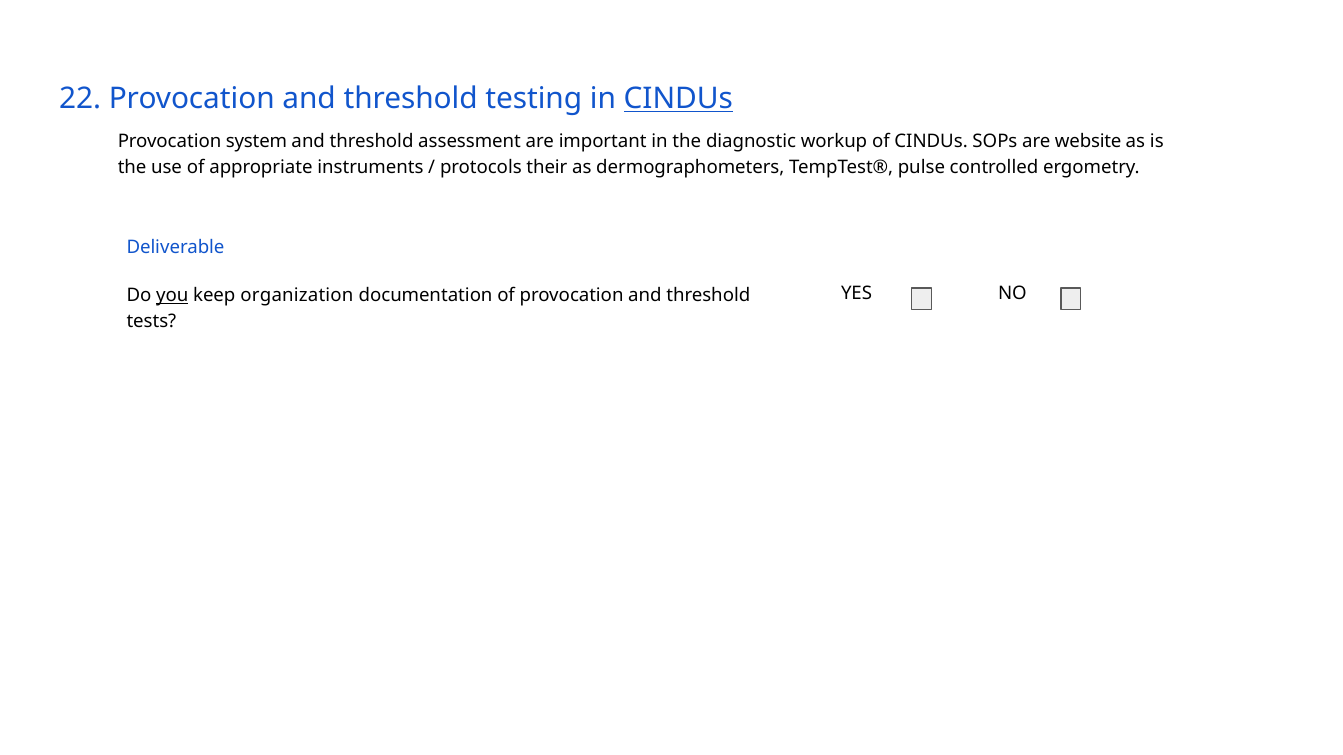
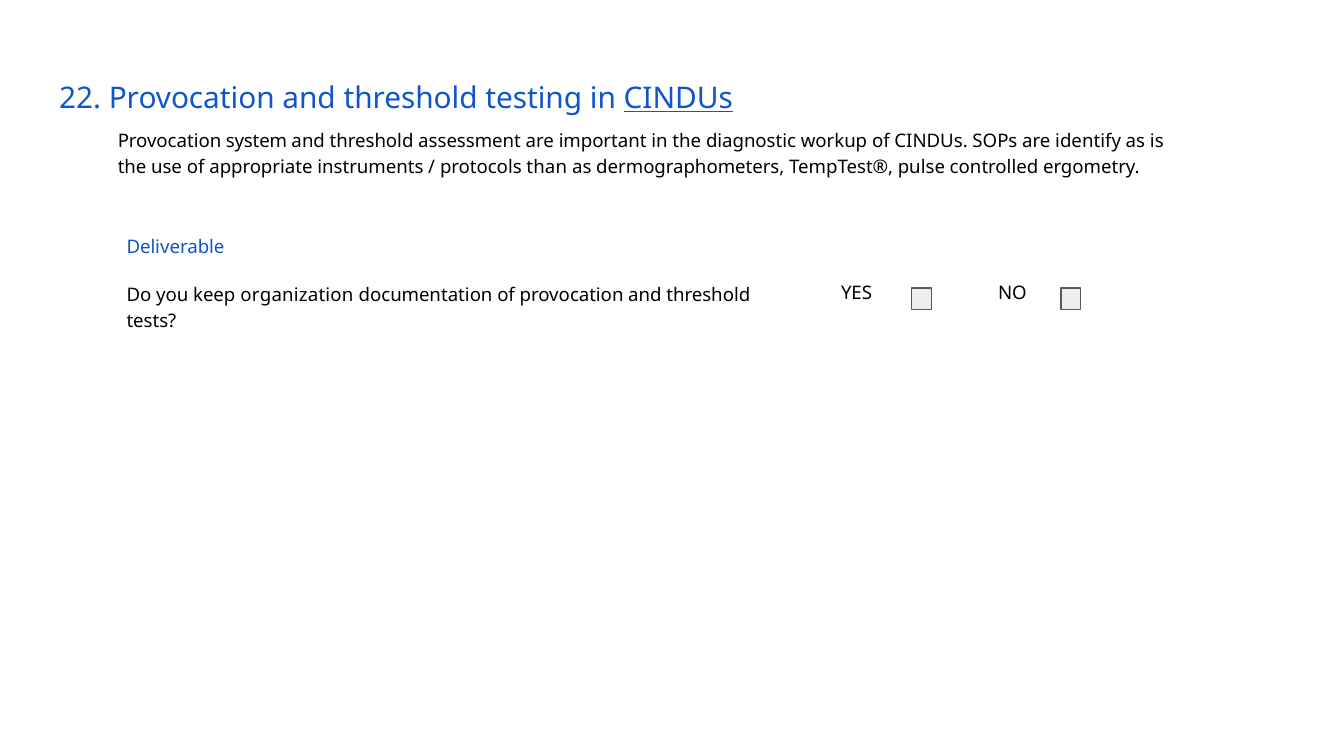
website: website -> identify
their: their -> than
you underline: present -> none
